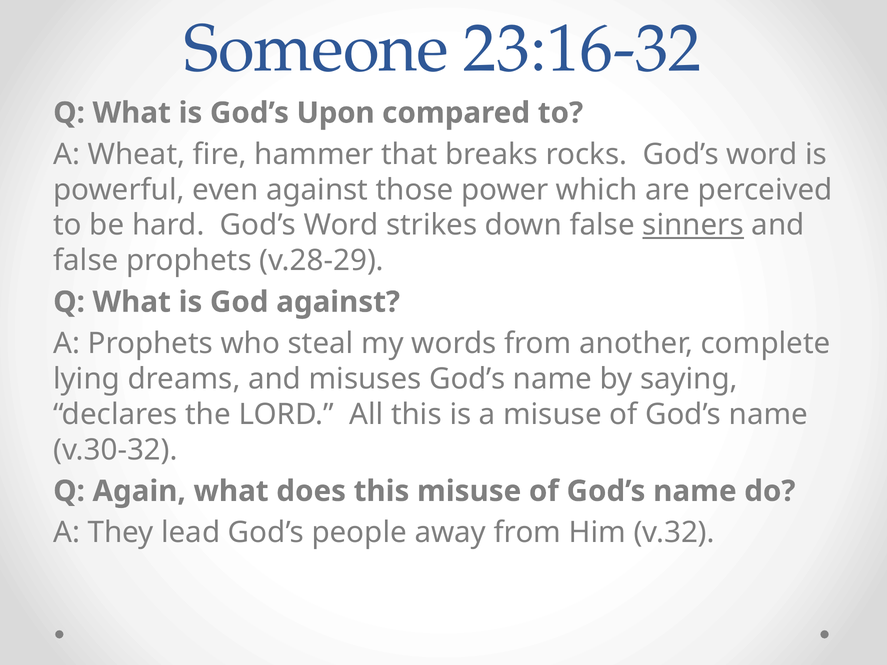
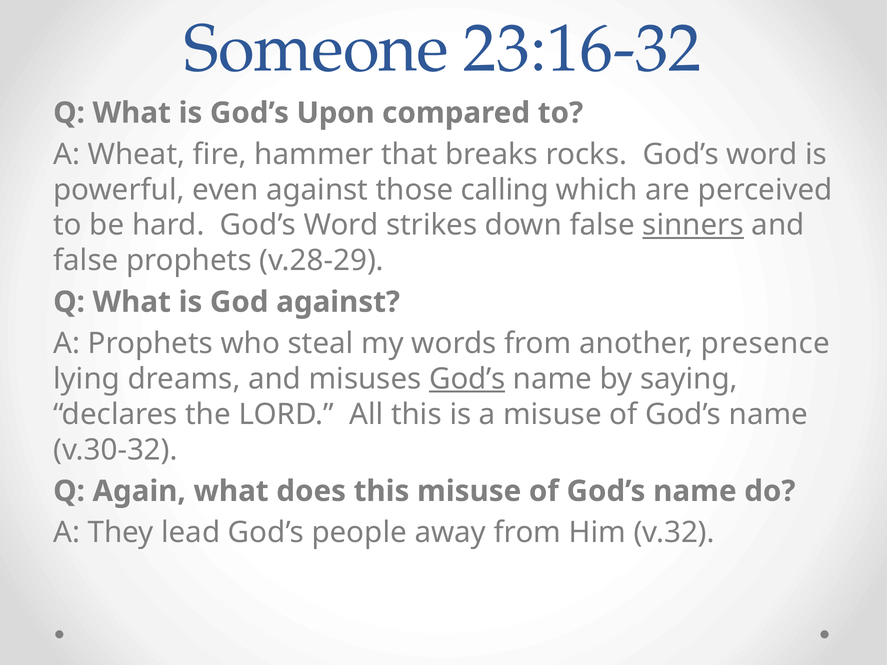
power: power -> calling
complete: complete -> presence
God’s at (467, 379) underline: none -> present
